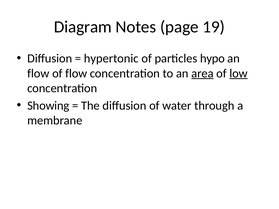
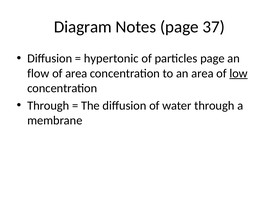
19: 19 -> 37
particles hypo: hypo -> page
of flow: flow -> area
area at (202, 73) underline: present -> none
Showing at (48, 106): Showing -> Through
